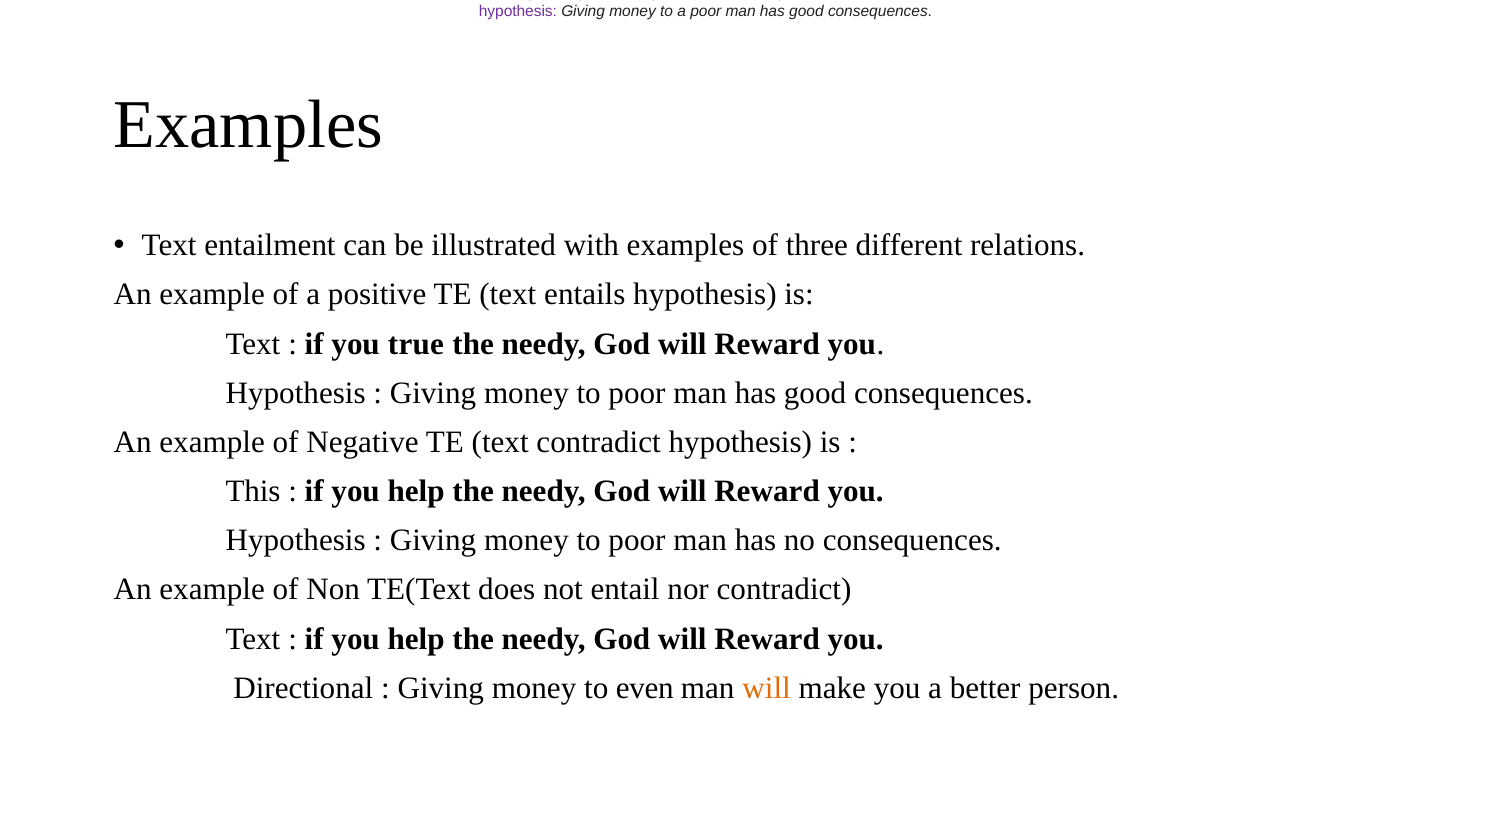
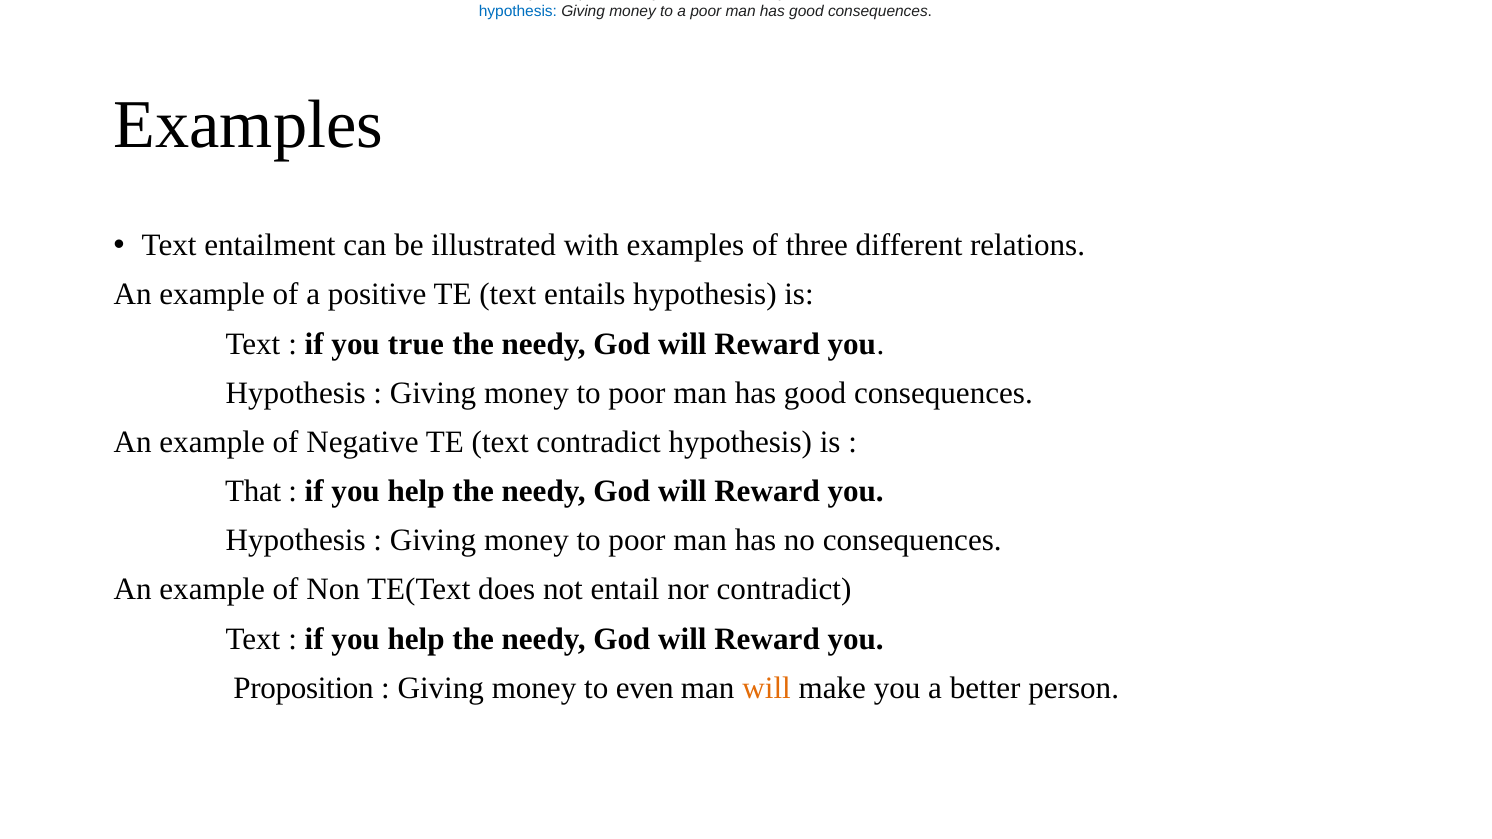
hypothesis at (518, 11) colour: purple -> blue
This: This -> That
Directional: Directional -> Proposition
